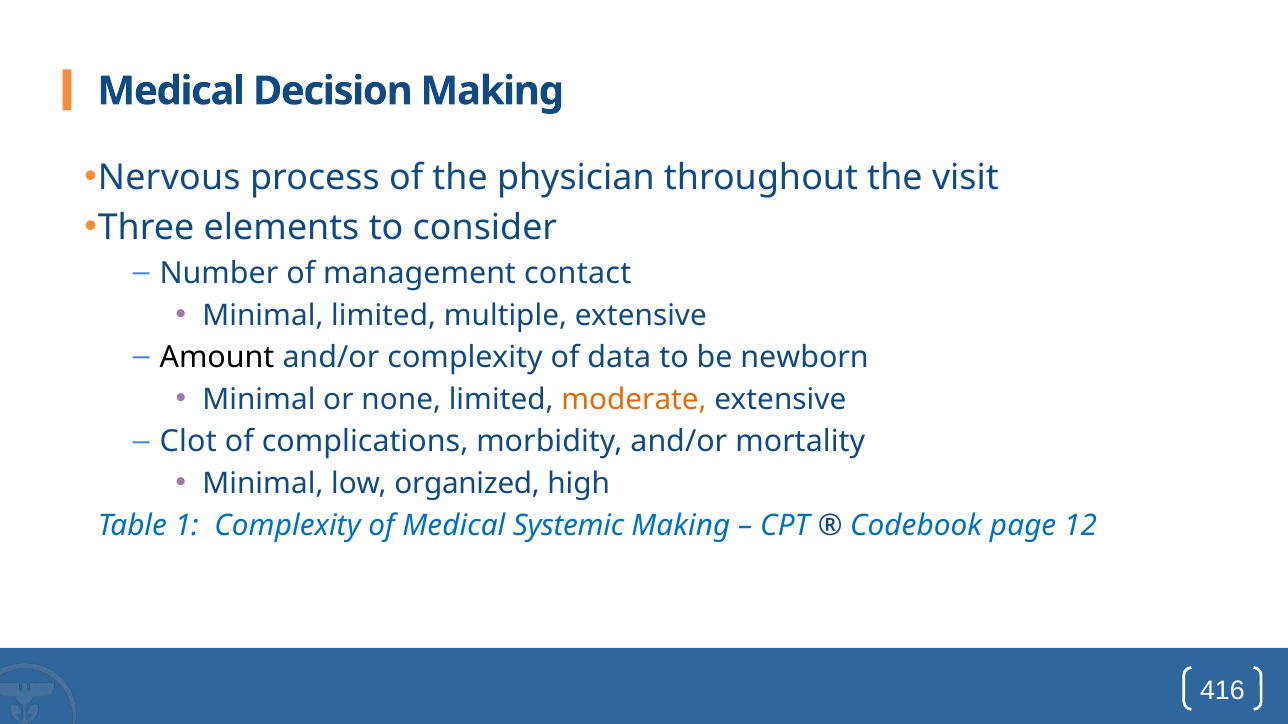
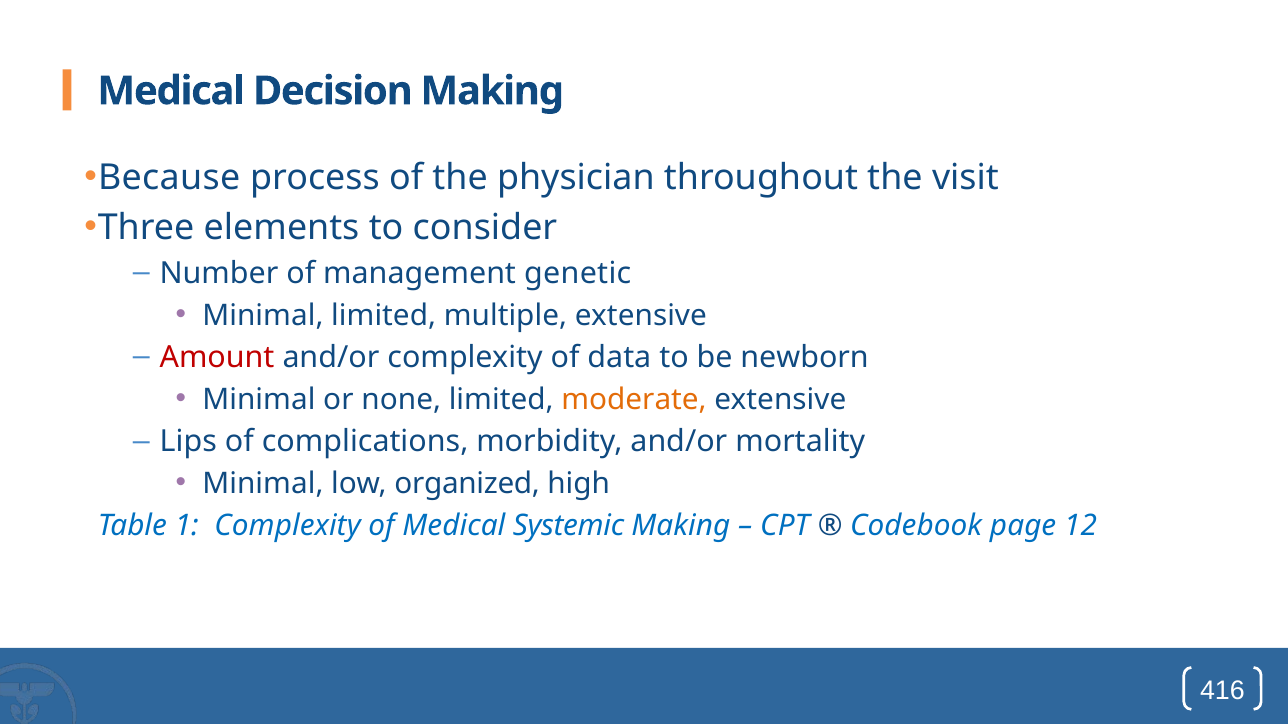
Nervous: Nervous -> Because
contact: contact -> genetic
Amount colour: black -> red
Clot: Clot -> Lips
